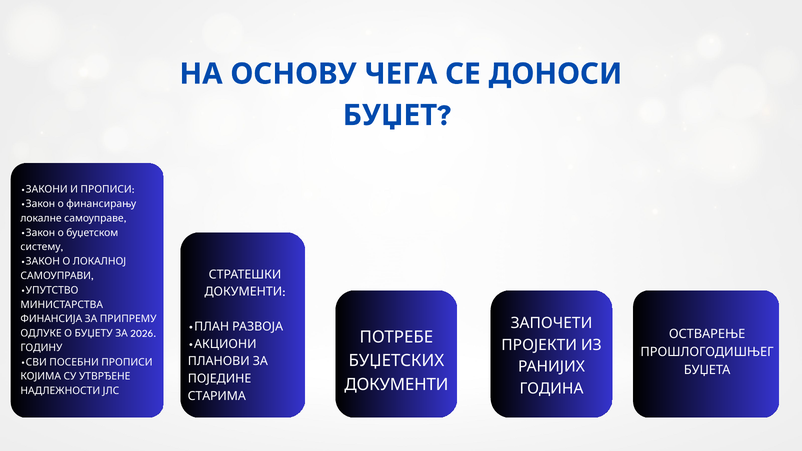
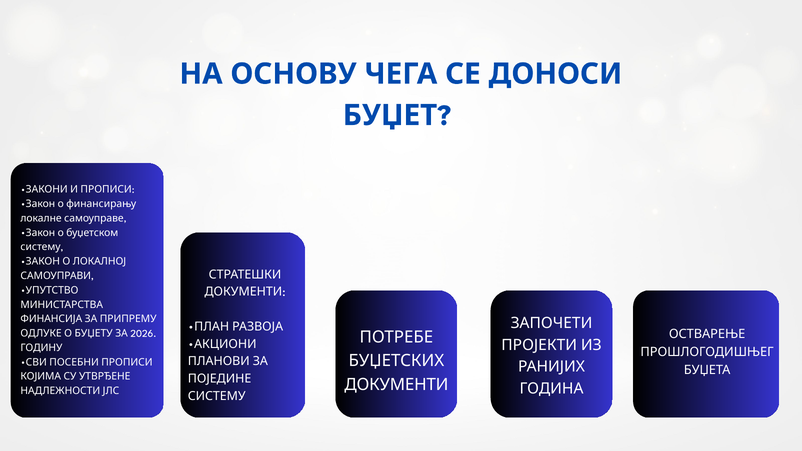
СТАРИМА at (217, 396): СТАРИМА -> СИСТЕМУ
